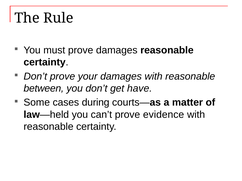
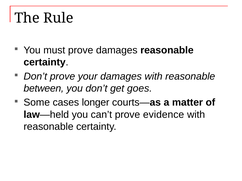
have: have -> goes
during: during -> longer
